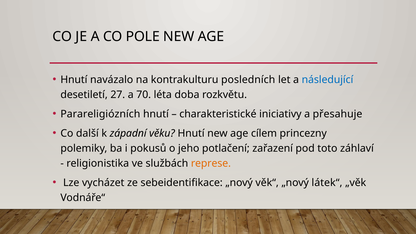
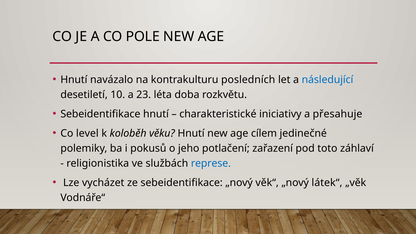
27: 27 -> 10
70: 70 -> 23
Parareligiózních at (100, 114): Parareligiózních -> Sebeidentifikace
další: další -> level
západní: západní -> koloběh
princezny: princezny -> jedinečné
represe colour: orange -> blue
